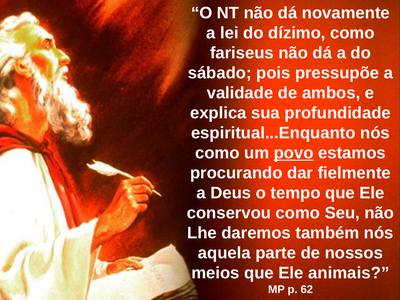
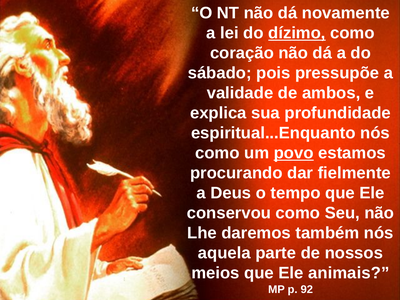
dízimo underline: none -> present
fariseus: fariseus -> coração
62: 62 -> 92
